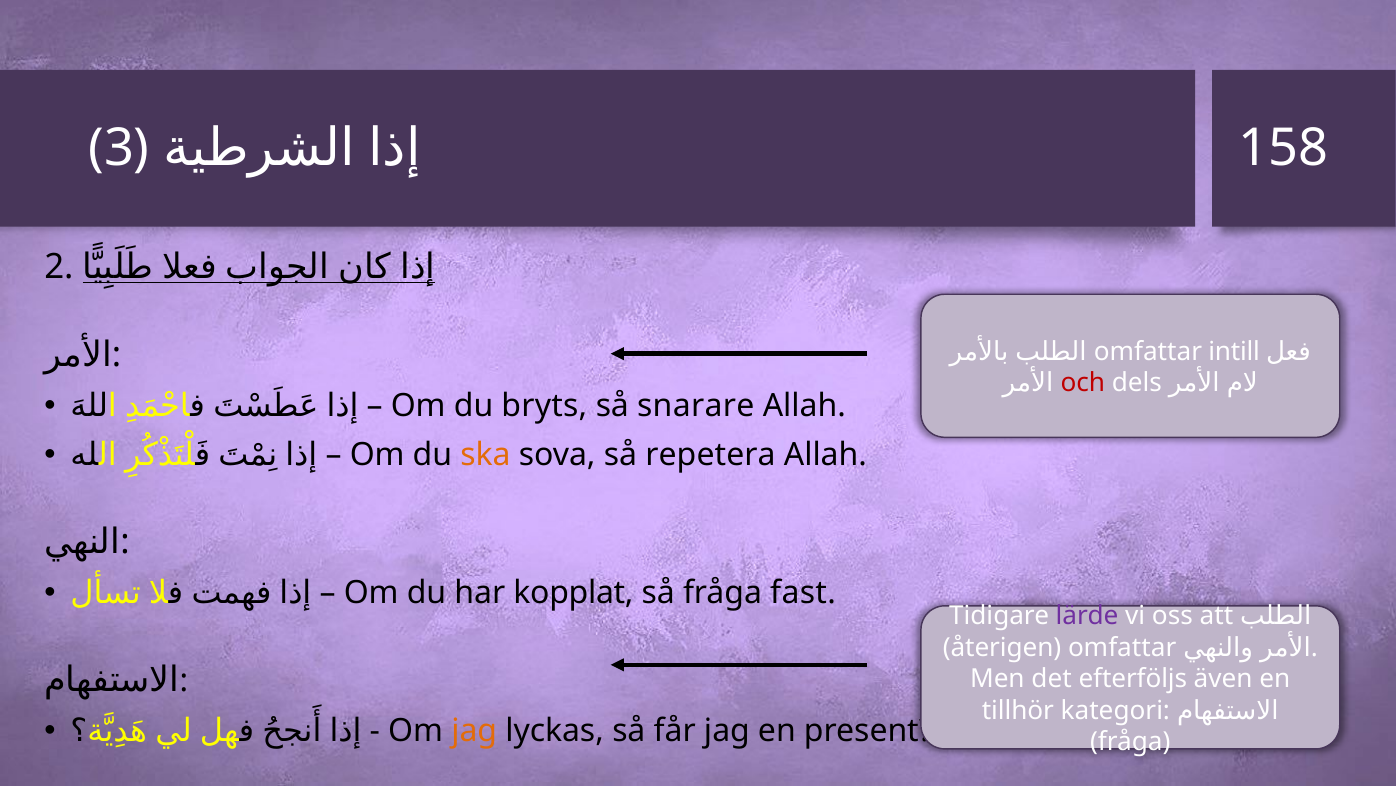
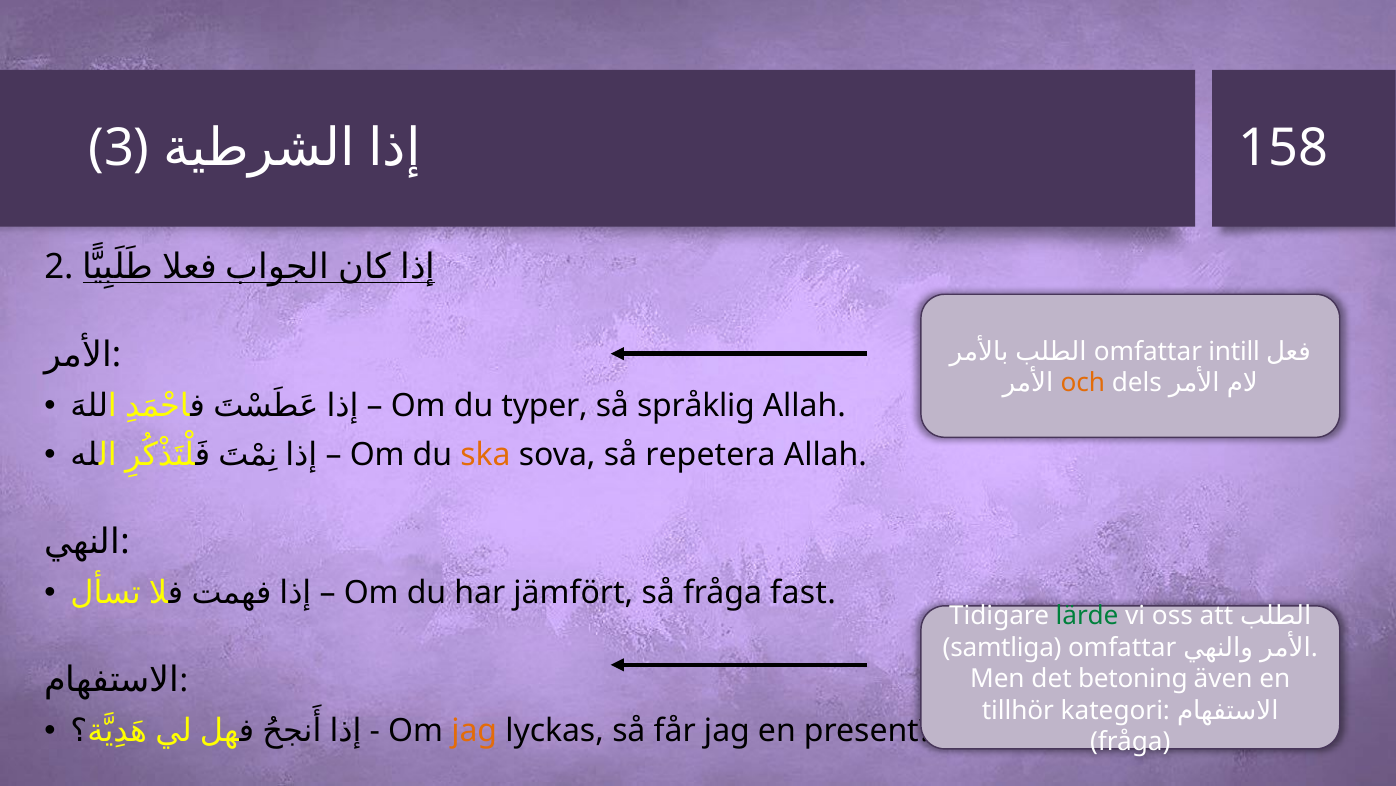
och colour: red -> orange
bryts: bryts -> typer
snarare: snarare -> språklig
kopplat: kopplat -> jämfört
lärde colour: purple -> green
återigen: återigen -> samtliga
efterföljs: efterföljs -> betoning
